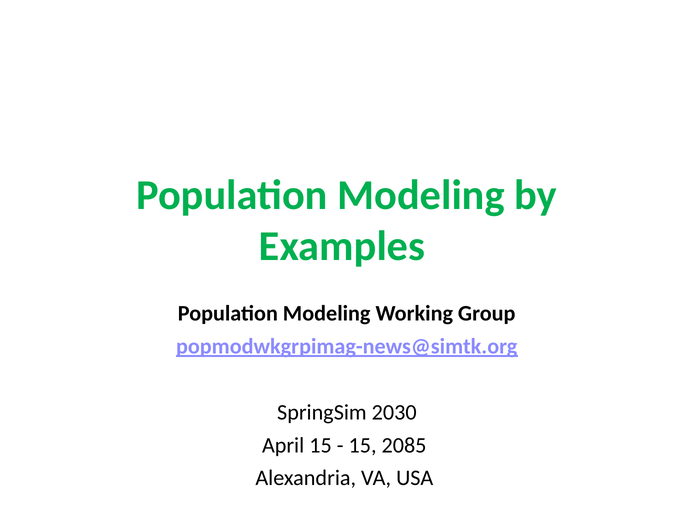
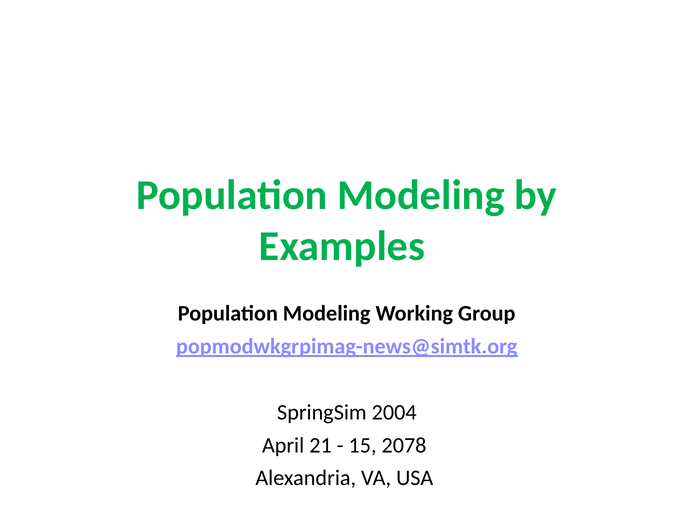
2030: 2030 -> 2004
April 15: 15 -> 21
2085: 2085 -> 2078
